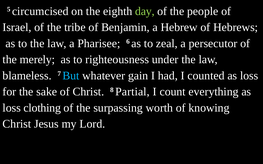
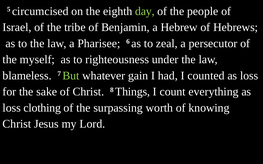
merely: merely -> myself
But colour: light blue -> light green
Partial: Partial -> Things
